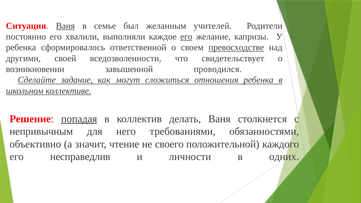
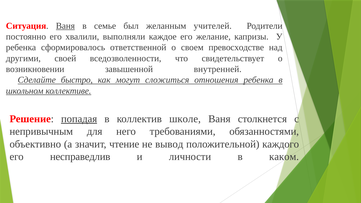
его at (186, 37) underline: present -> none
превосходстве underline: present -> none
проводился: проводился -> внутренней
задание: задание -> быстро
делать: делать -> школе
своего: своего -> вывод
одних: одних -> каком
